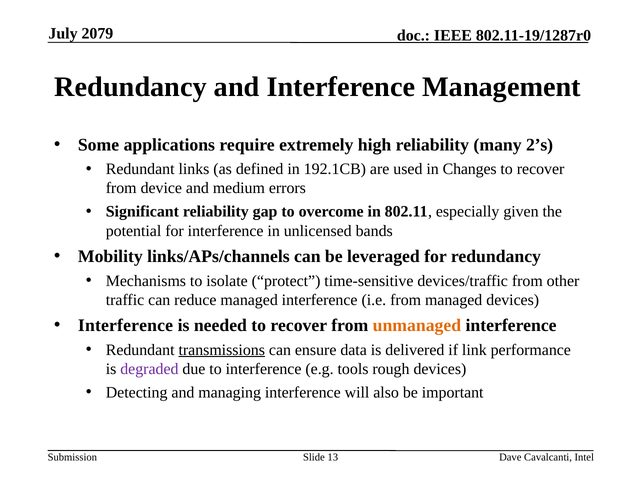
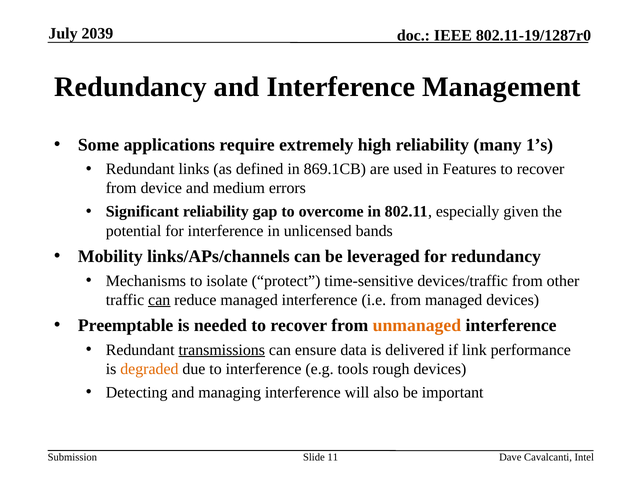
2079: 2079 -> 2039
2’s: 2’s -> 1’s
192.1CB: 192.1CB -> 869.1CB
Changes: Changes -> Features
can at (159, 300) underline: none -> present
Interference at (126, 325): Interference -> Preemptable
degraded colour: purple -> orange
13: 13 -> 11
